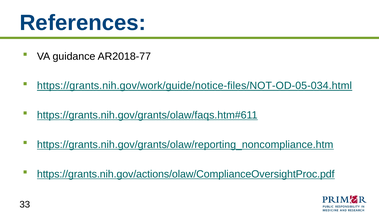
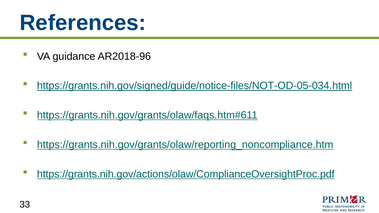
AR2018-77: AR2018-77 -> AR2018-96
https://grants.nih.gov/work/guide/notice-files/NOT-OD-05-034.html: https://grants.nih.gov/work/guide/notice-files/NOT-OD-05-034.html -> https://grants.nih.gov/signed/guide/notice-files/NOT-OD-05-034.html
